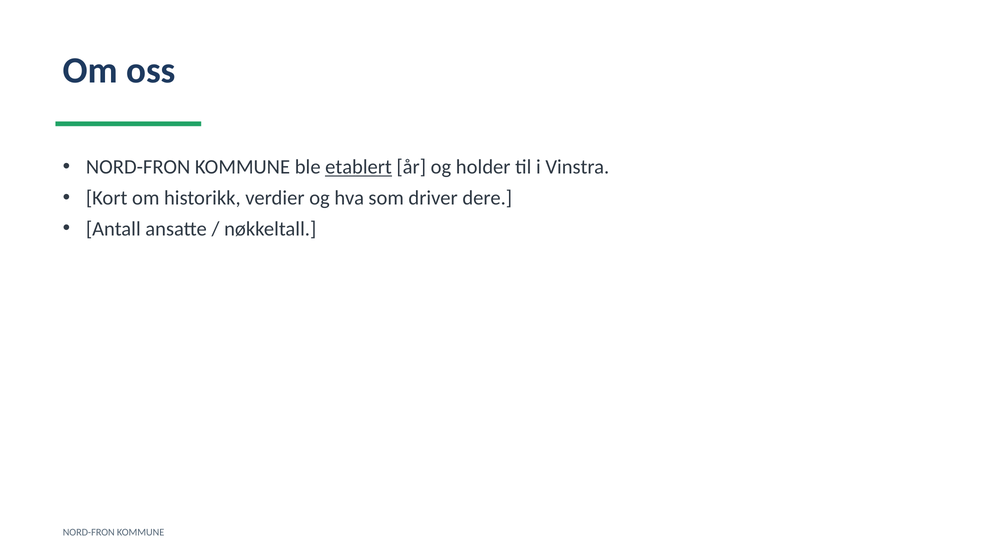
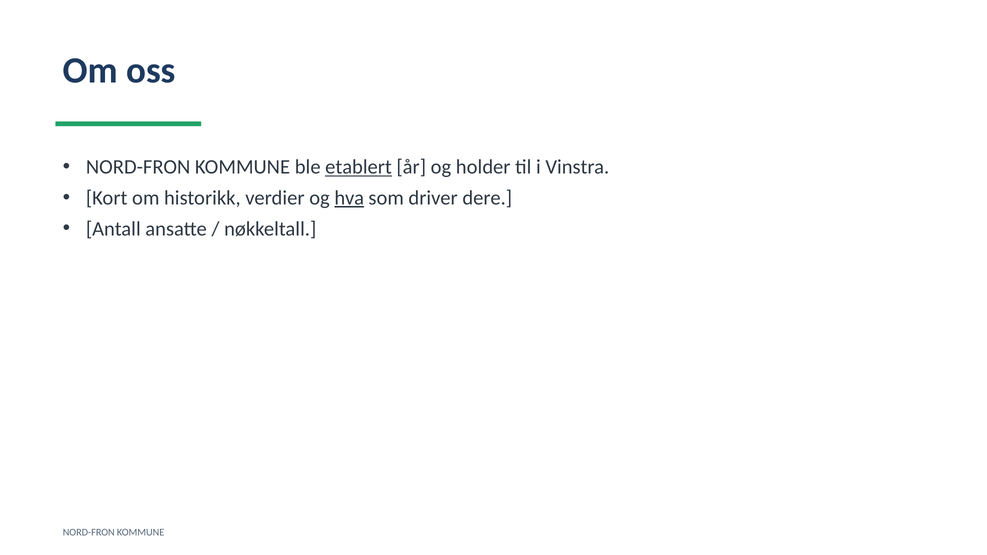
hva underline: none -> present
